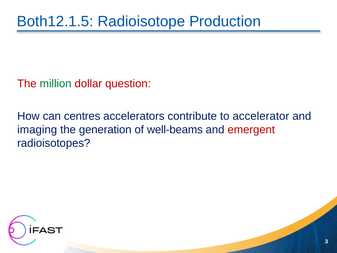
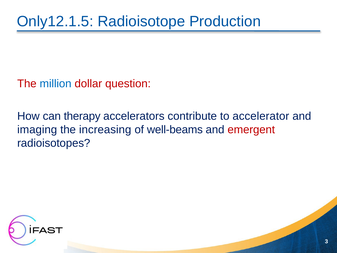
Both12.1.5: Both12.1.5 -> Only12.1.5
million colour: green -> blue
centres: centres -> therapy
generation: generation -> increasing
